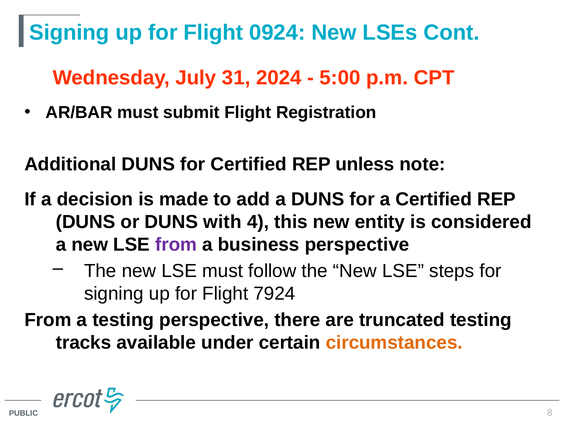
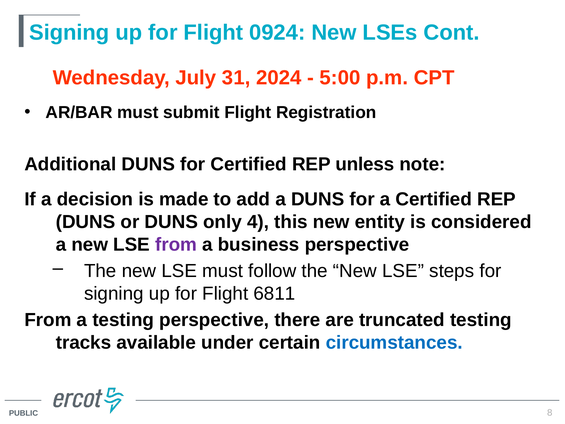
with: with -> only
7924: 7924 -> 6811
circumstances colour: orange -> blue
